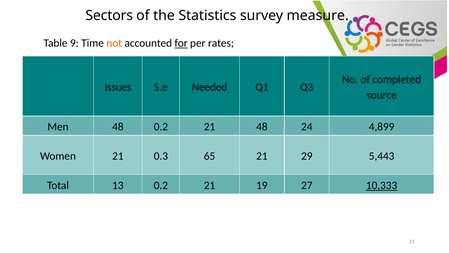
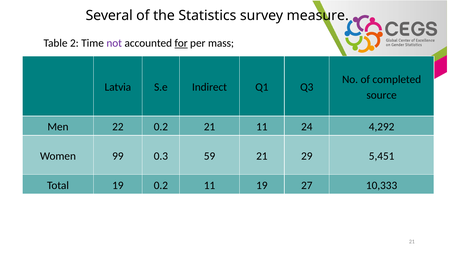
Sectors: Sectors -> Several
9: 9 -> 2
not colour: orange -> purple
rates: rates -> mass
Issues: Issues -> Latvia
Needed: Needed -> Indirect
Men 48: 48 -> 22
21 48: 48 -> 11
4,899: 4,899 -> 4,292
Women 21: 21 -> 99
65: 65 -> 59
5,443: 5,443 -> 5,451
Total 13: 13 -> 19
21 at (210, 185): 21 -> 11
10,333 underline: present -> none
